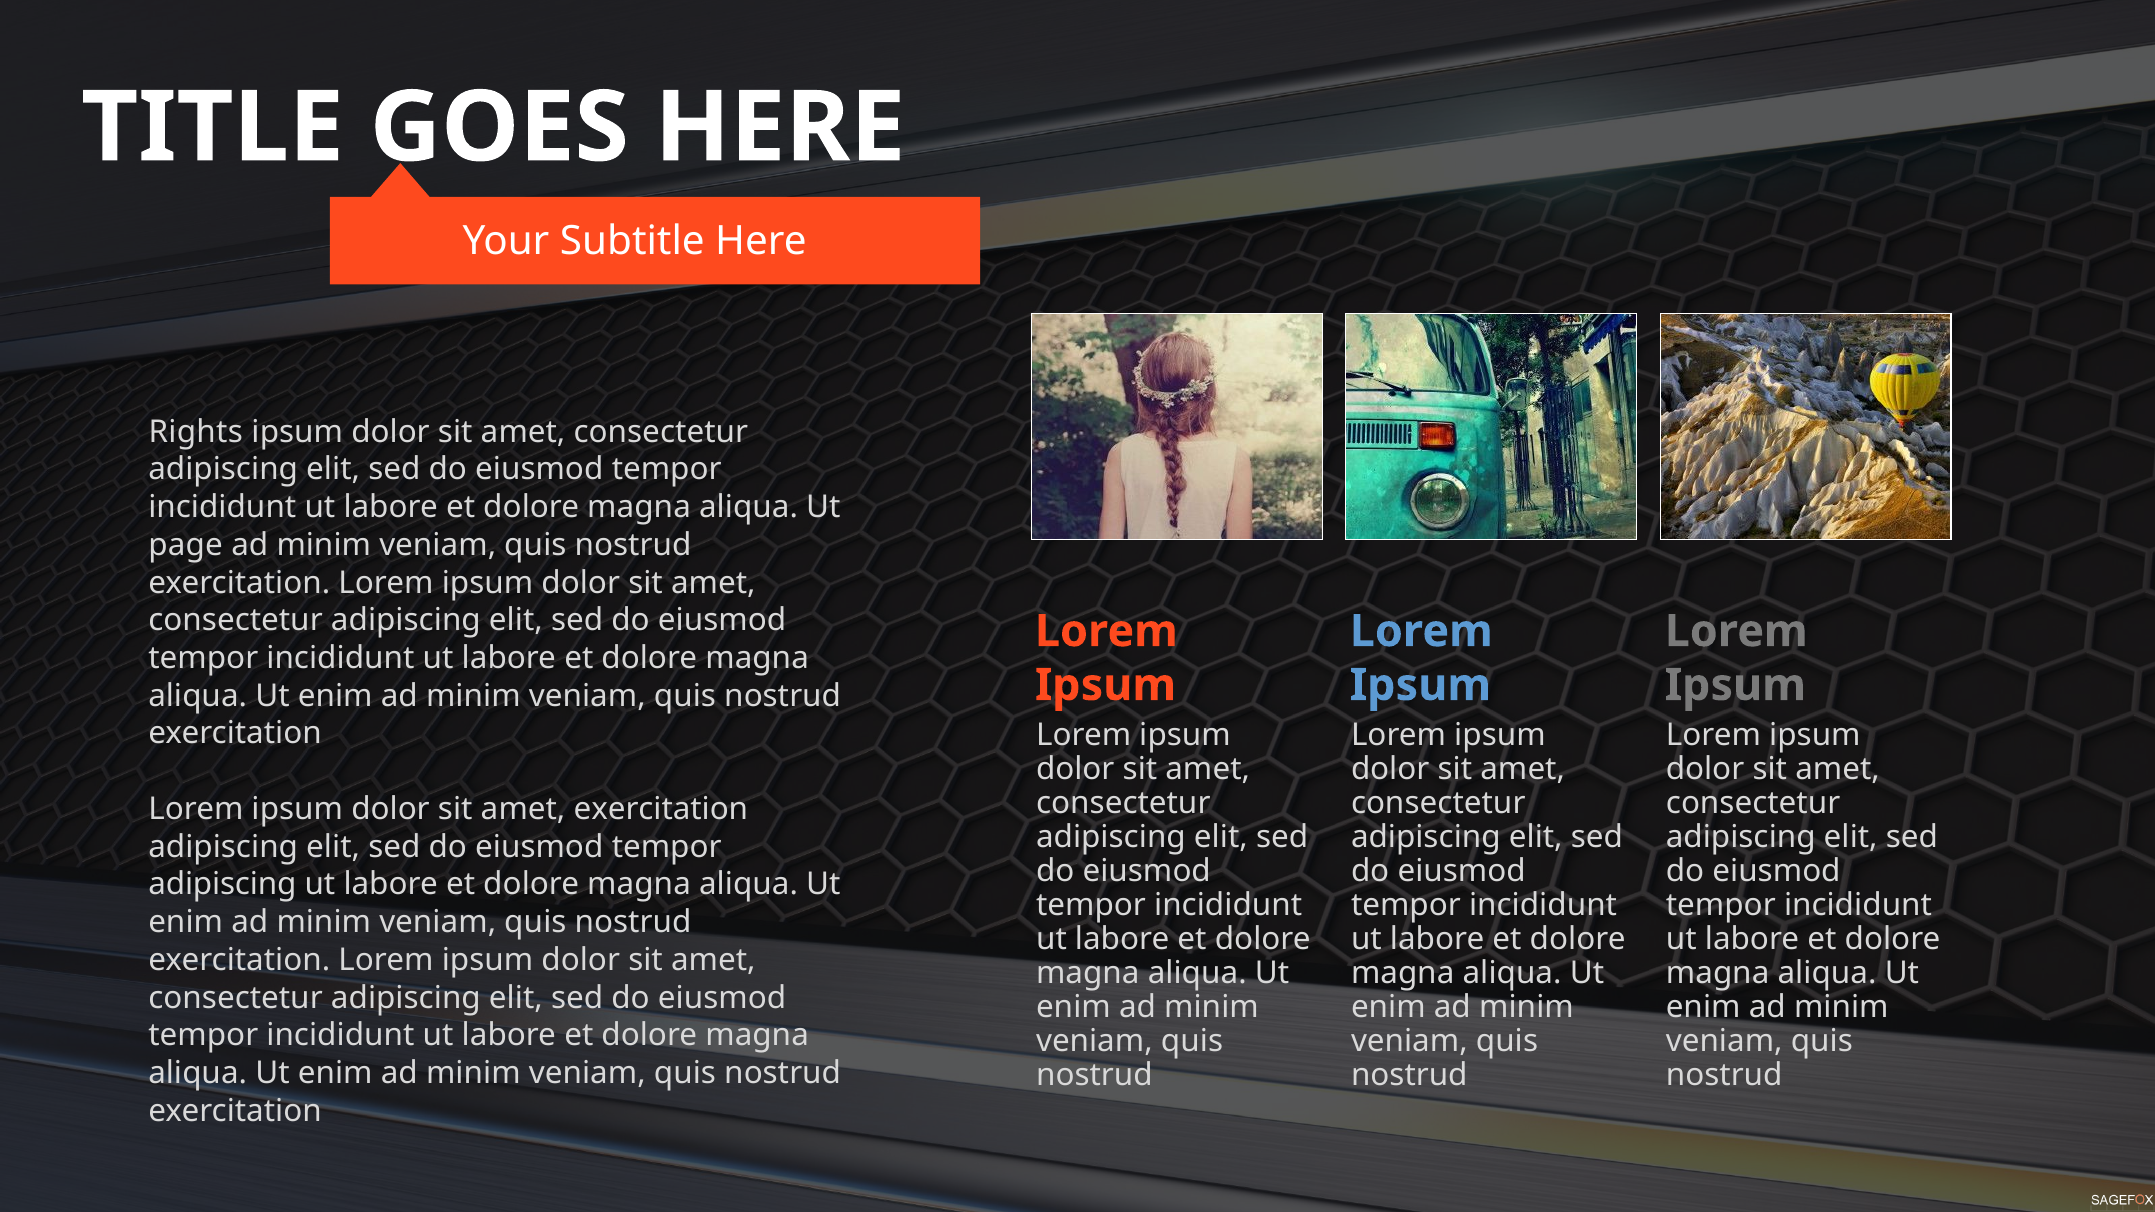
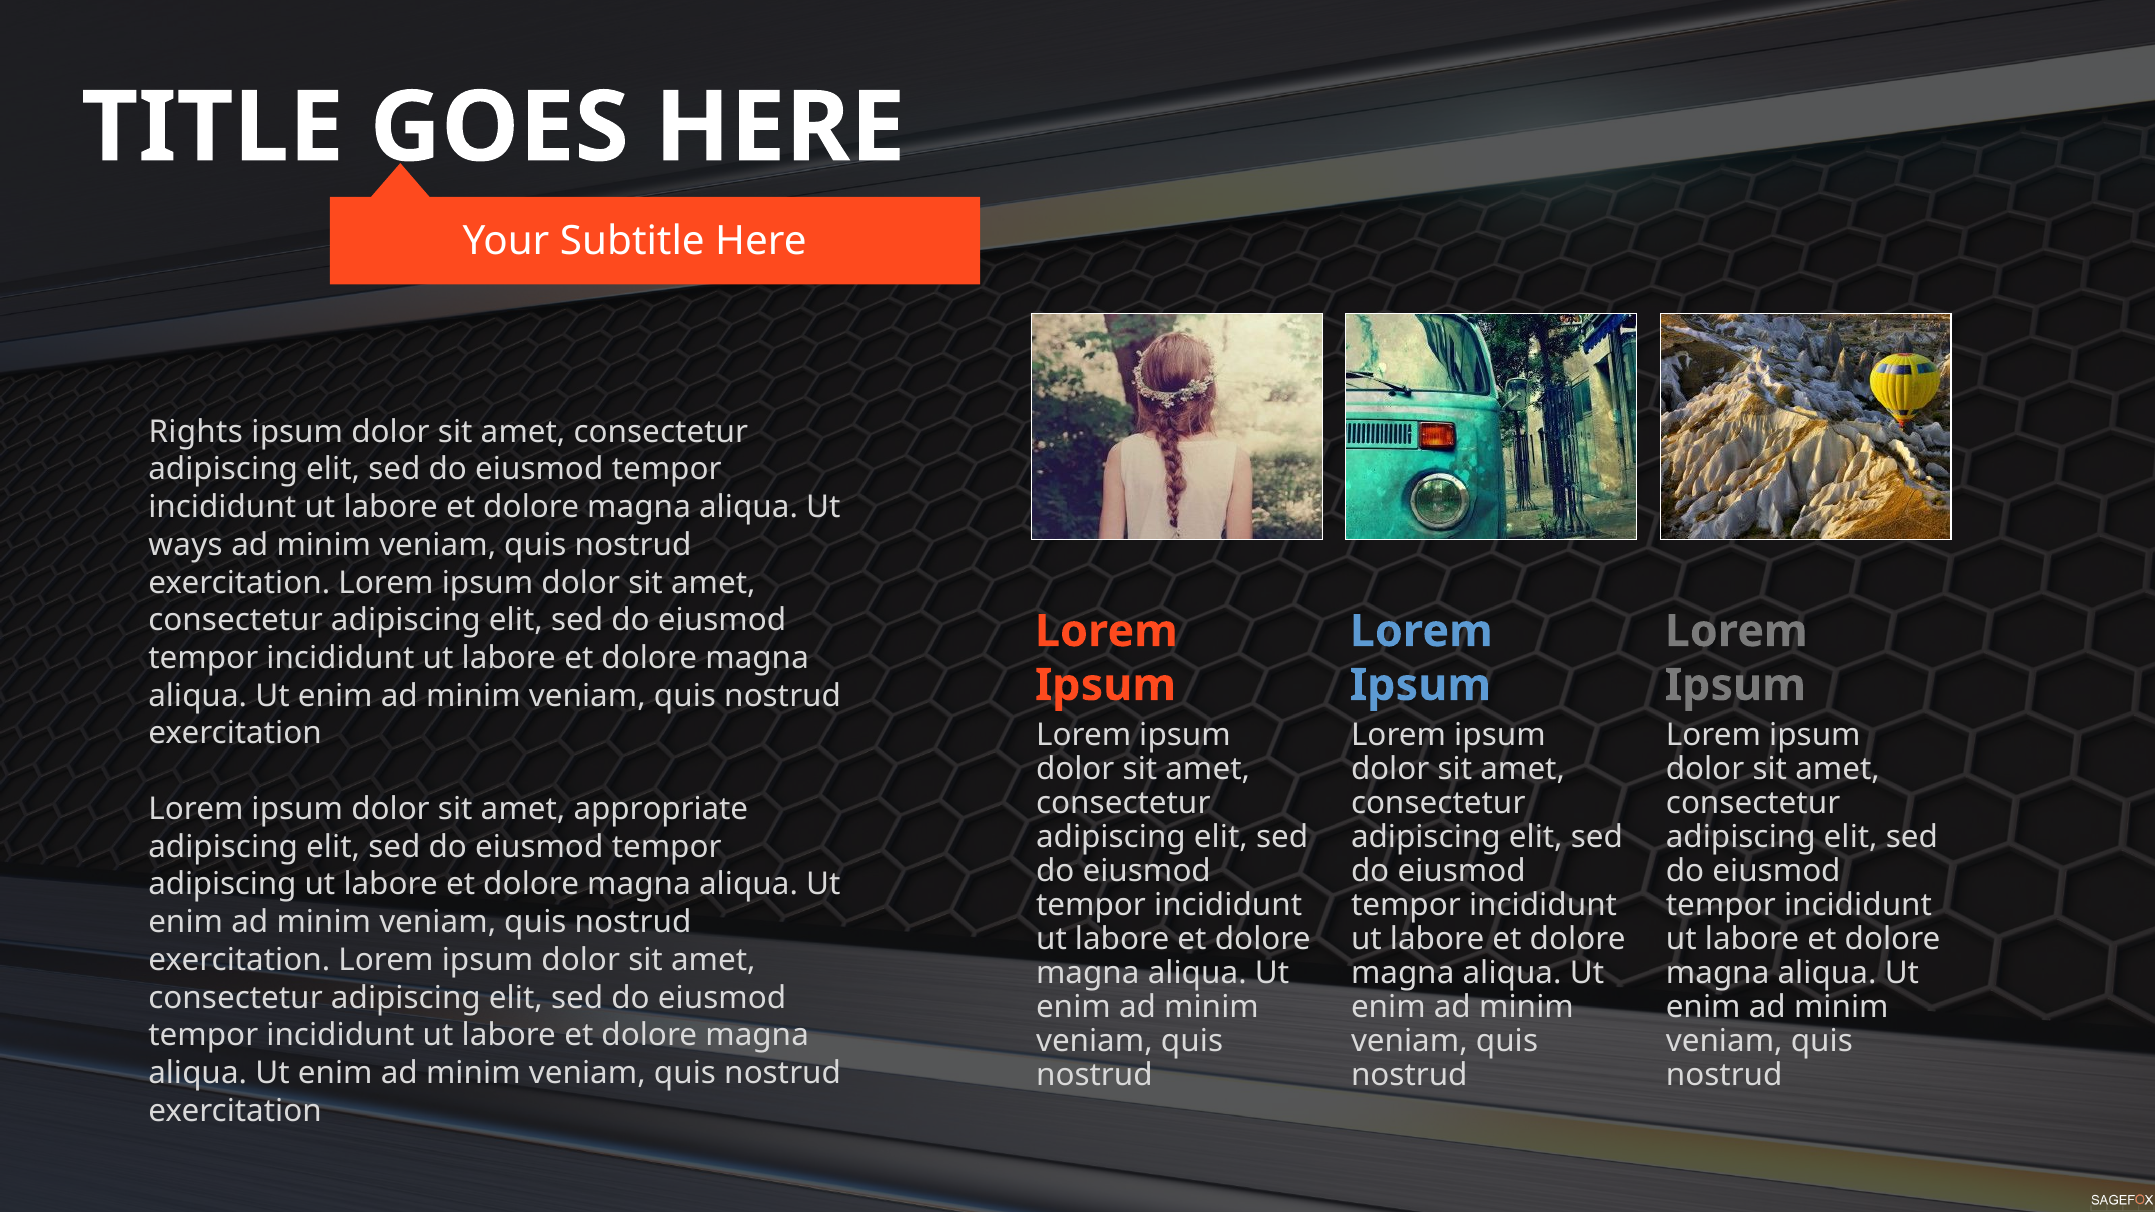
page: page -> ways
amet exercitation: exercitation -> appropriate
